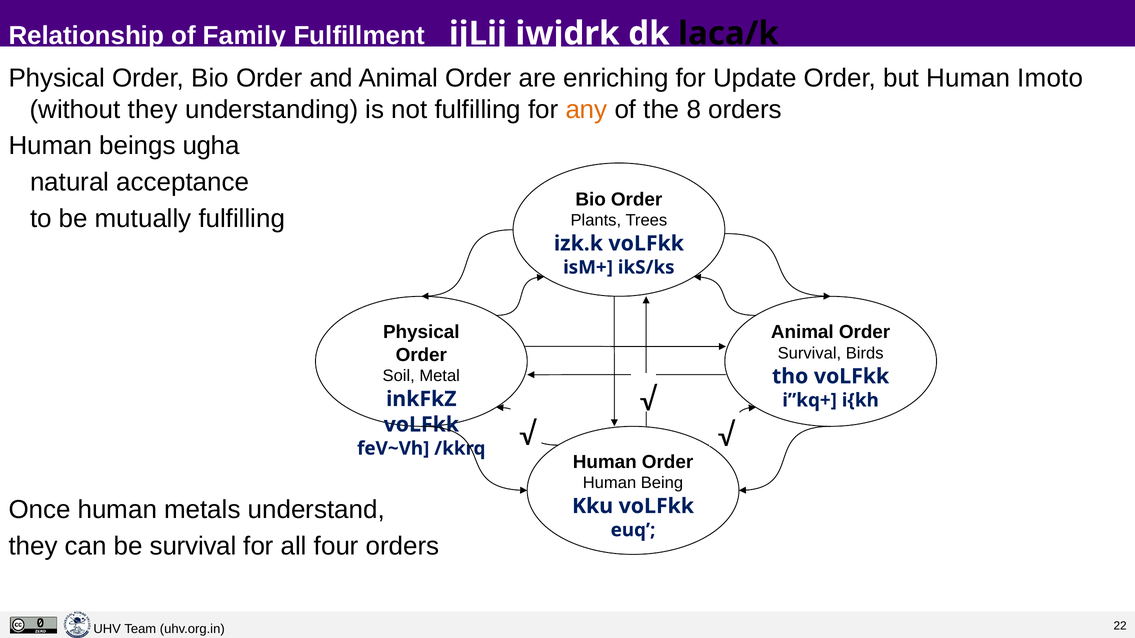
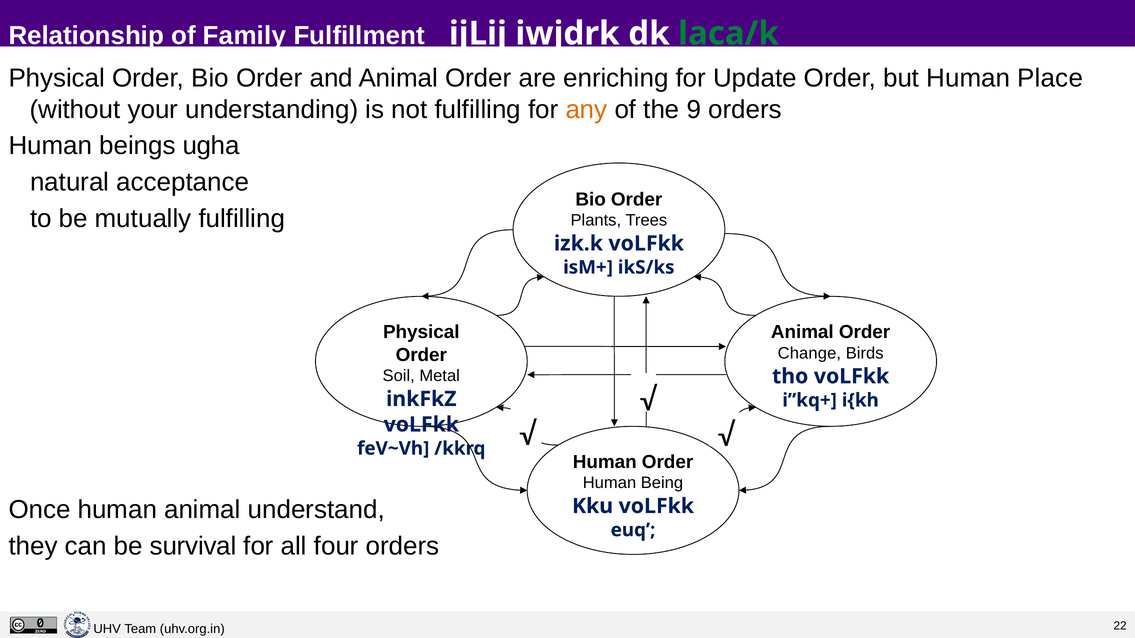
laca/k colour: black -> green
Imoto: Imoto -> Place
without they: they -> your
8: 8 -> 9
Survival at (809, 354): Survival -> Change
human metals: metals -> animal
